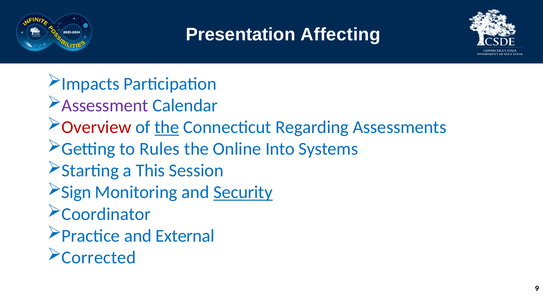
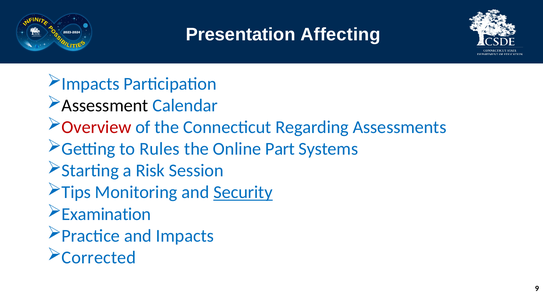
Assessment colour: purple -> black
the at (167, 127) underline: present -> none
Into: Into -> Part
This: This -> Risk
Sign: Sign -> Tips
Coordinator: Coordinator -> Examination
and External: External -> Impacts
